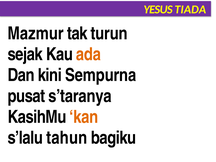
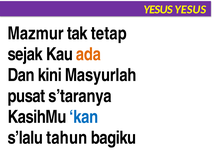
YESUS TIADA: TIADA -> YESUS
turun: turun -> tetap
Sempurna: Sempurna -> Masyurlah
kan colour: orange -> blue
